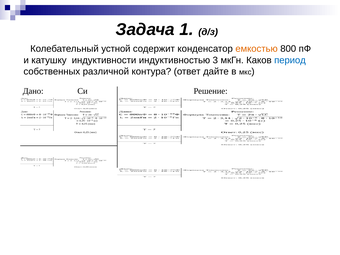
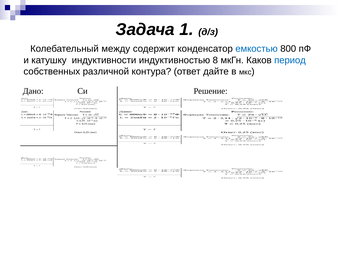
устной: устной -> между
емкостью colour: orange -> blue
3: 3 -> 8
